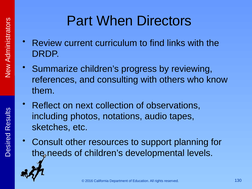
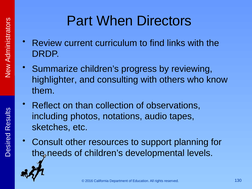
references: references -> highlighter
next: next -> than
